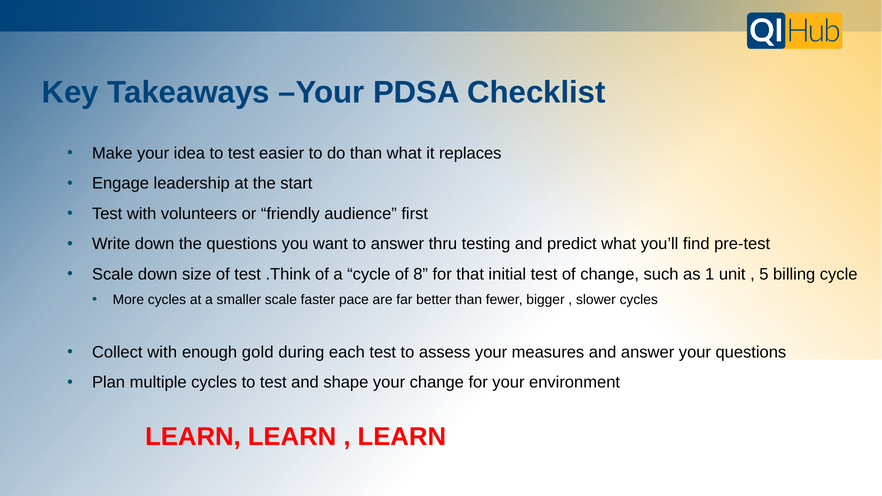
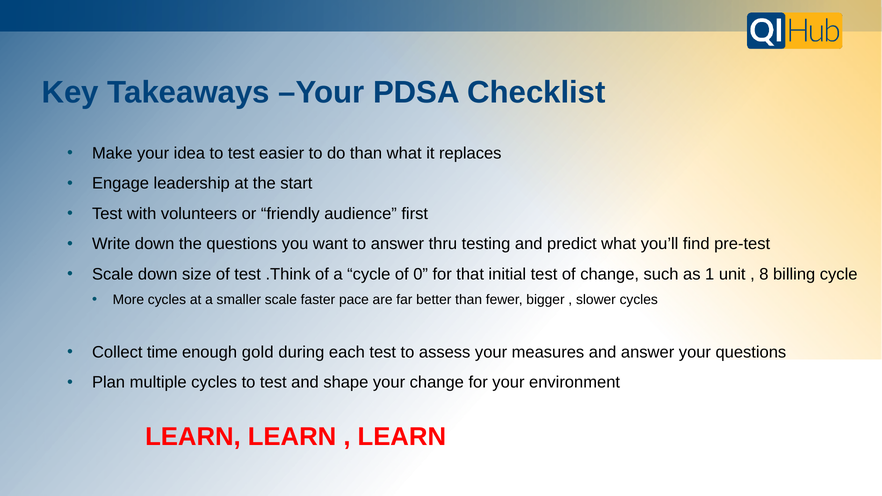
8: 8 -> 0
5: 5 -> 8
Collect with: with -> time
